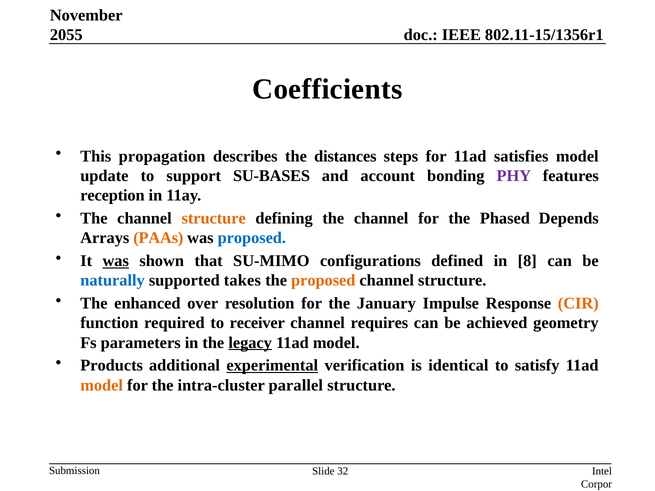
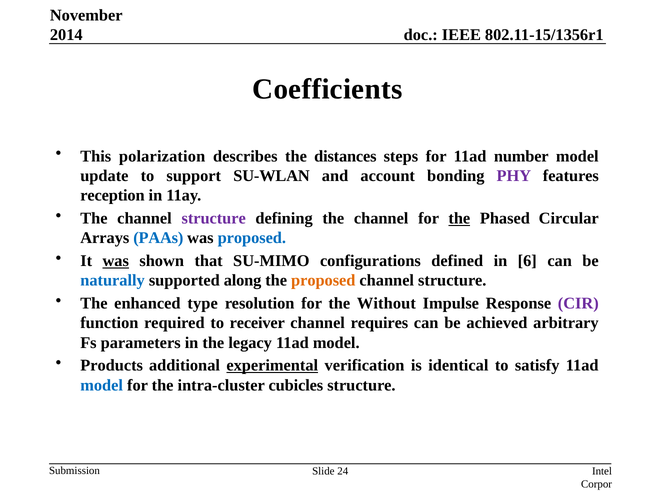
2055: 2055 -> 2014
propagation: propagation -> polarization
satisfies: satisfies -> number
SU-BASES: SU-BASES -> SU-WLAN
structure at (214, 218) colour: orange -> purple
the at (459, 218) underline: none -> present
Depends: Depends -> Circular
PAAs colour: orange -> blue
8: 8 -> 6
takes: takes -> along
over: over -> type
January: January -> Without
CIR colour: orange -> purple
geometry: geometry -> arbitrary
legacy underline: present -> none
model at (102, 385) colour: orange -> blue
parallel: parallel -> cubicles
32: 32 -> 24
